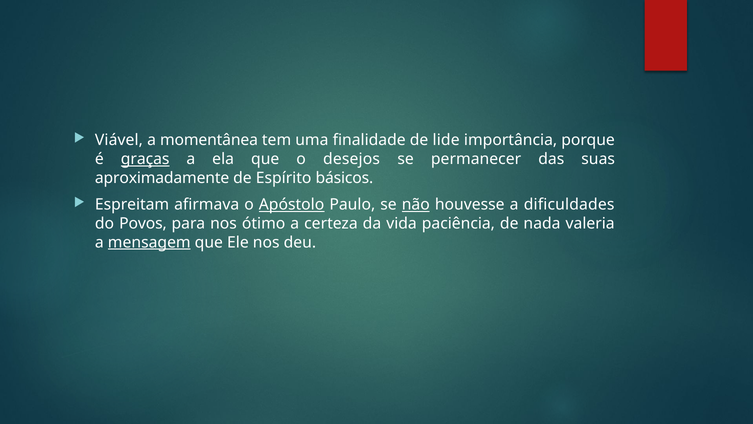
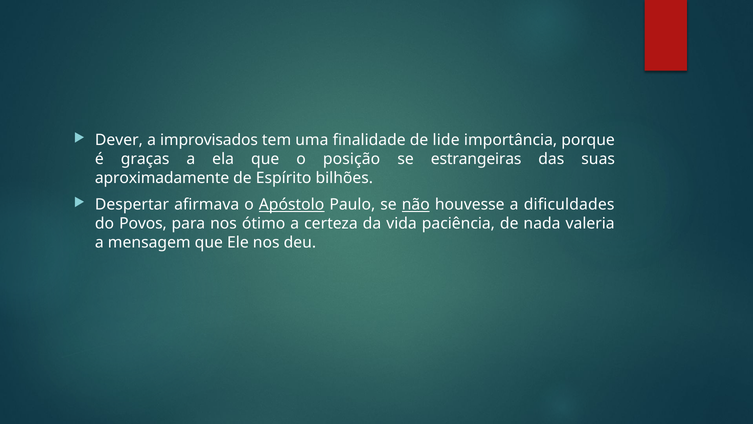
Viável: Viável -> Dever
momentânea: momentânea -> improvisados
graças underline: present -> none
desejos: desejos -> posição
permanecer: permanecer -> estrangeiras
básicos: básicos -> bilhões
Espreitam: Espreitam -> Despertar
mensagem underline: present -> none
